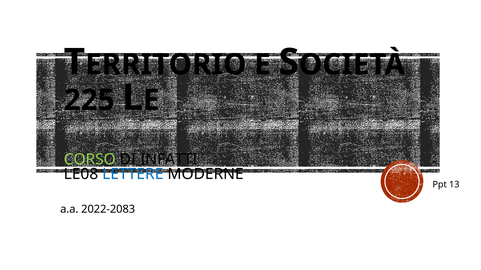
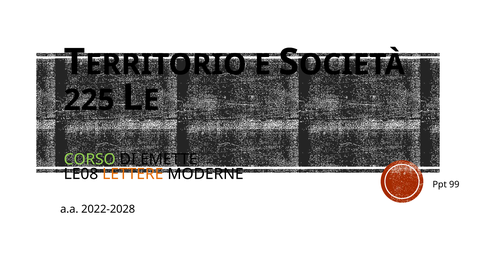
INFATTI: INFATTI -> EMETTE
LETTERE colour: blue -> orange
13: 13 -> 99
2022-2083: 2022-2083 -> 2022-2028
